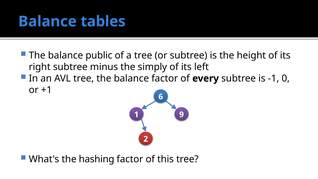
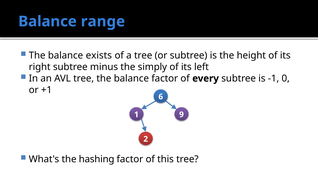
tables: tables -> range
public: public -> exists
